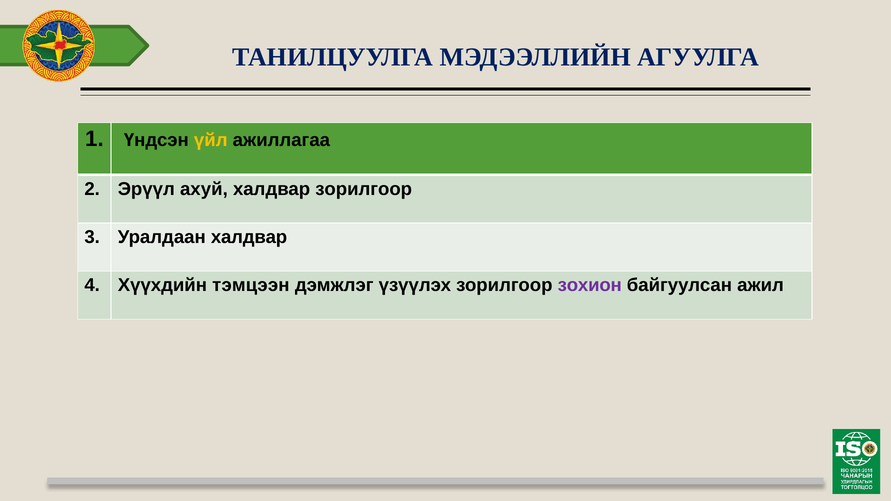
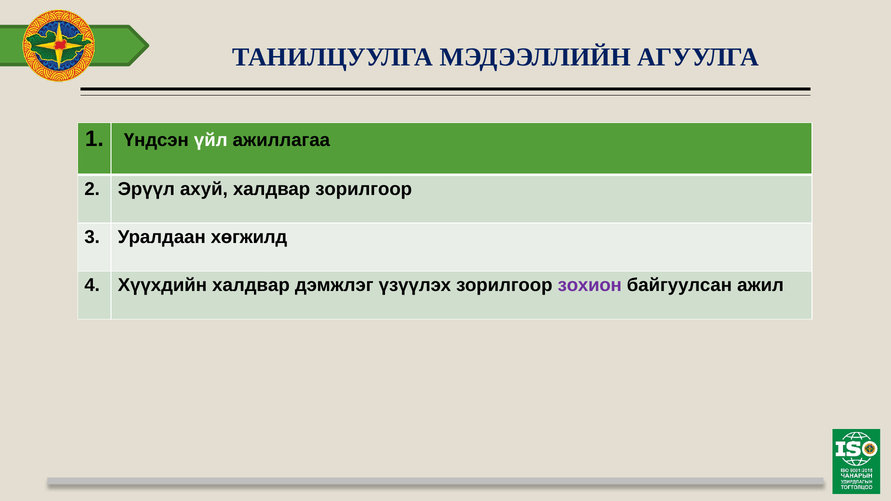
үйл colour: yellow -> white
Уралдаан халдвар: халдвар -> хөгжилд
Хүүхдийн тэмцээн: тэмцээн -> халдвар
